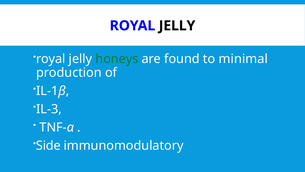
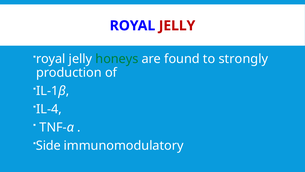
JELLY at (177, 26) colour: black -> red
minimal: minimal -> strongly
IL-3: IL-3 -> IL-4
